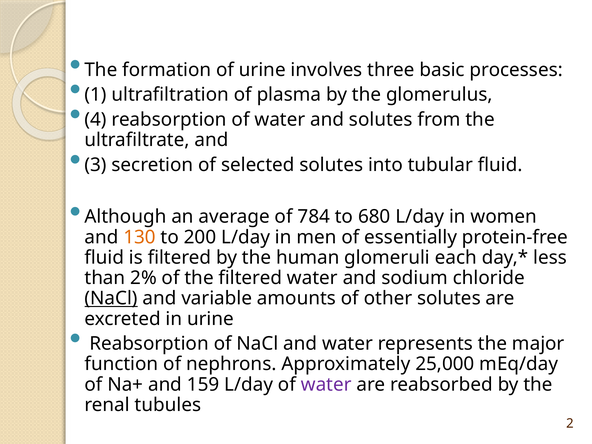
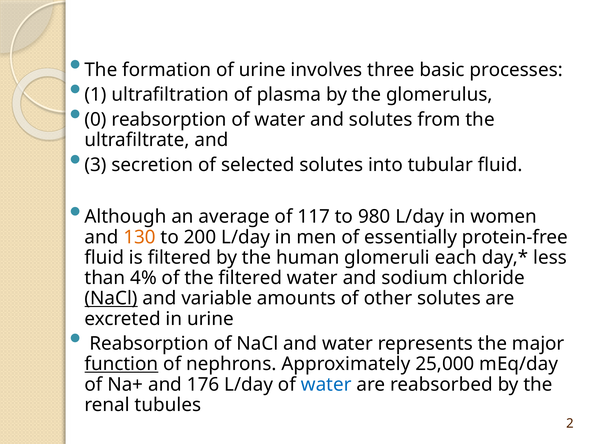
4: 4 -> 0
784: 784 -> 117
680: 680 -> 980
2%: 2% -> 4%
function underline: none -> present
159: 159 -> 176
water at (326, 385) colour: purple -> blue
